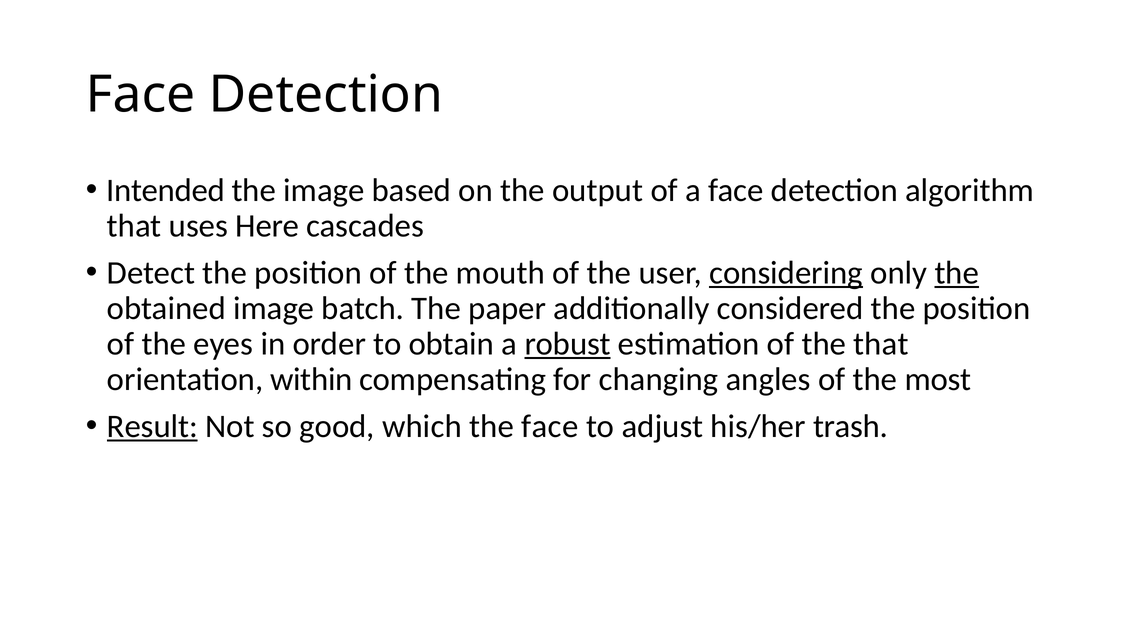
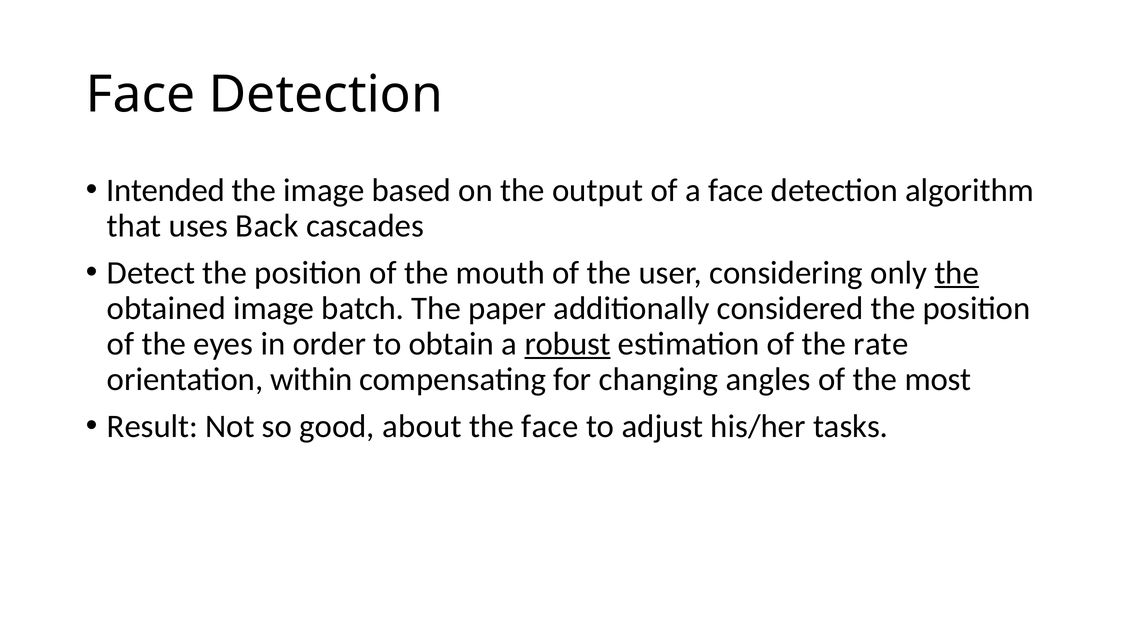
Here: Here -> Back
considering underline: present -> none
the that: that -> rate
Result underline: present -> none
which: which -> about
trash: trash -> tasks
